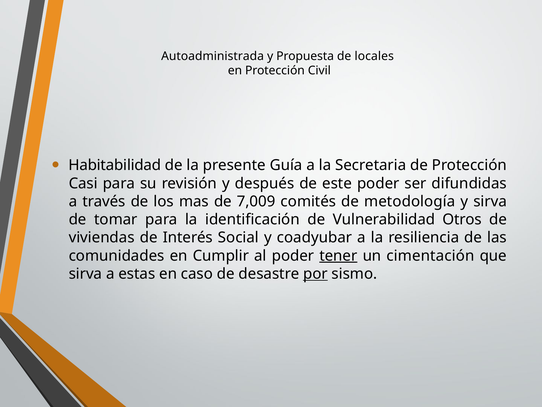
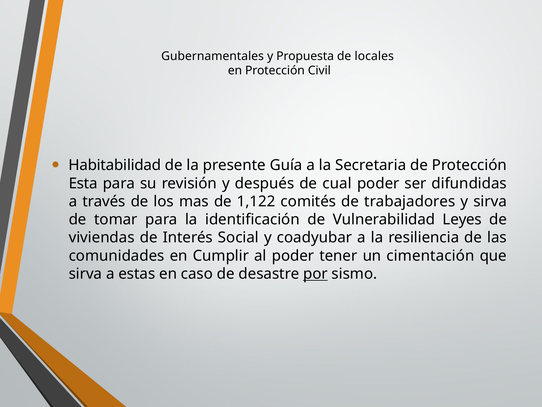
Autoadministrada: Autoadministrada -> Gubernamentales
Casi: Casi -> Esta
este: este -> cual
7,009: 7,009 -> 1,122
metodología: metodología -> trabajadores
Otros: Otros -> Leyes
tener underline: present -> none
